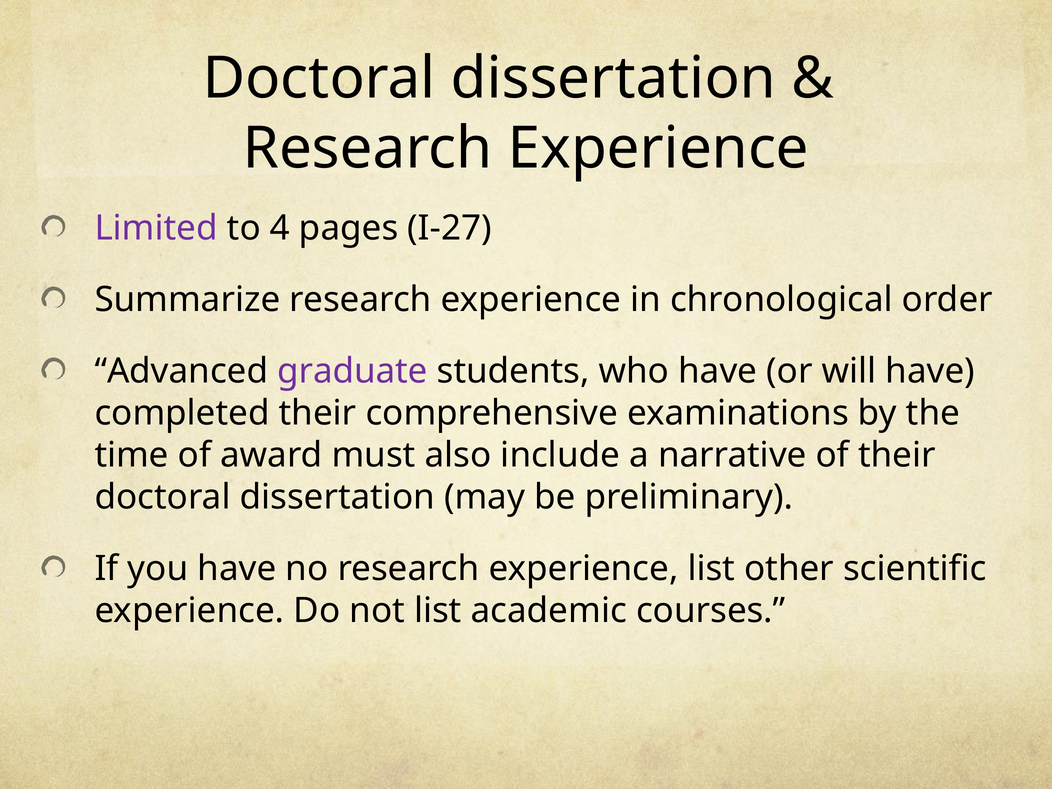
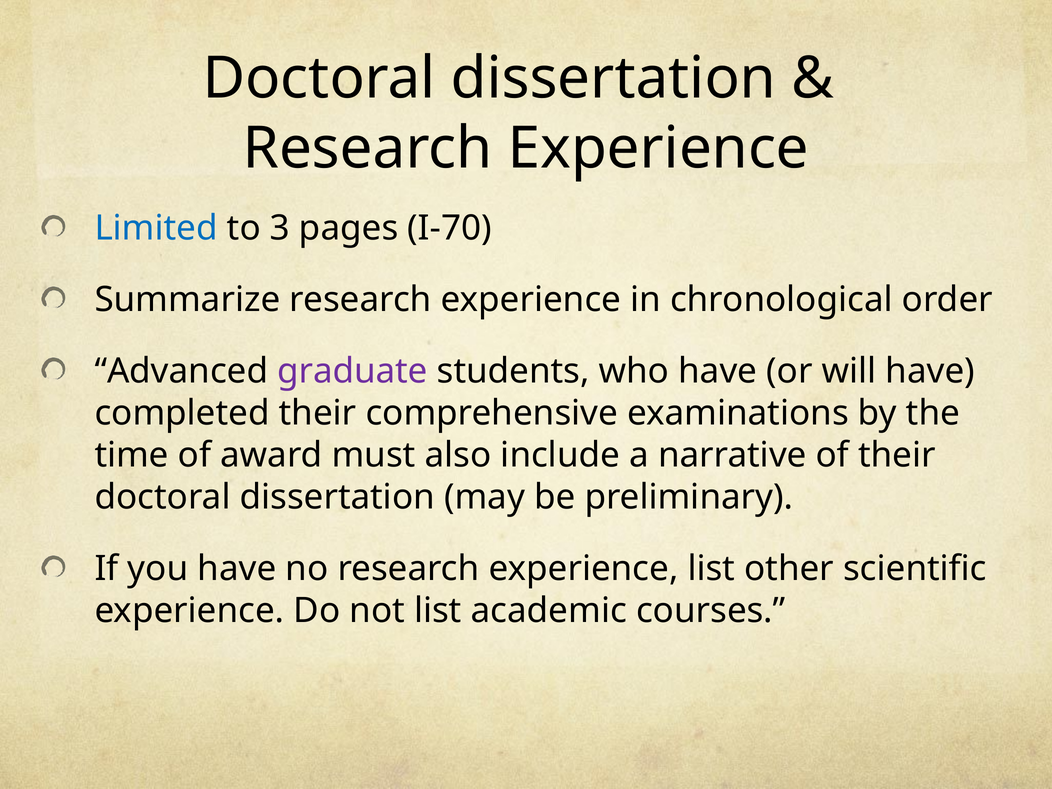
Limited colour: purple -> blue
4: 4 -> 3
I-27: I-27 -> I-70
